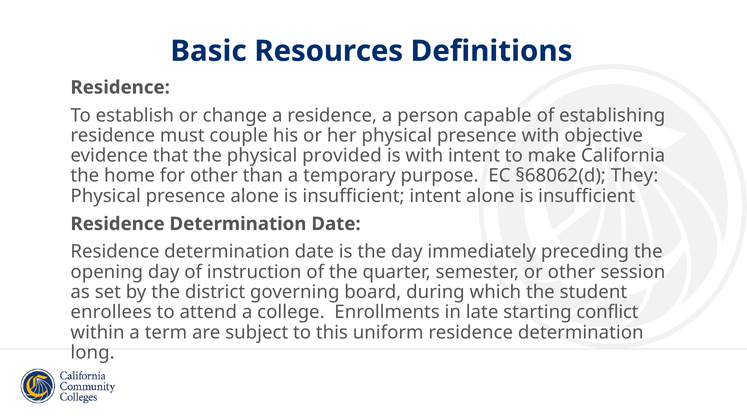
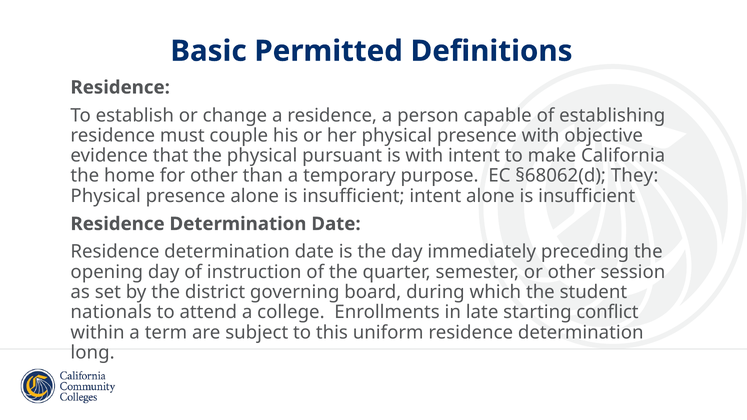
Resources: Resources -> Permitted
provided: provided -> pursuant
enrollees: enrollees -> nationals
